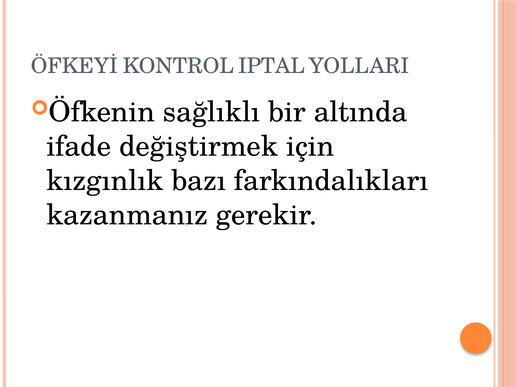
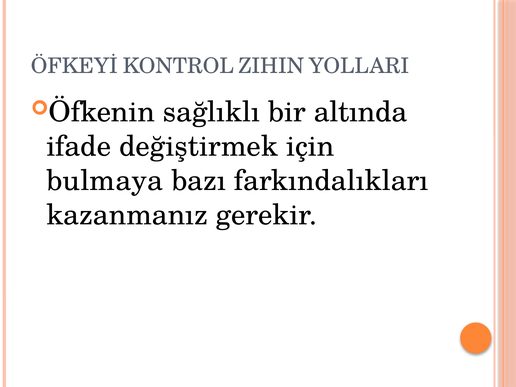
IPTAL: IPTAL -> ZIHIN
kızgınlık: kızgınlık -> bulmaya
